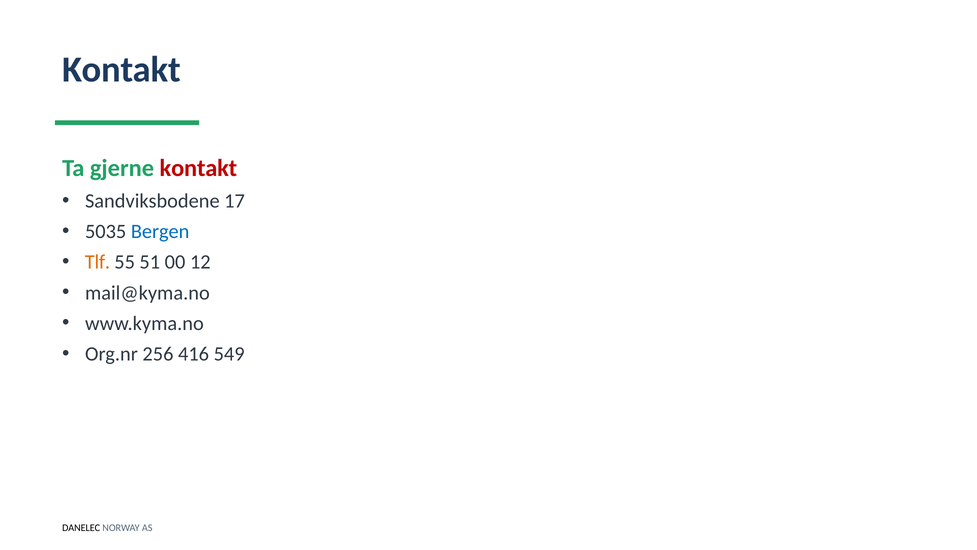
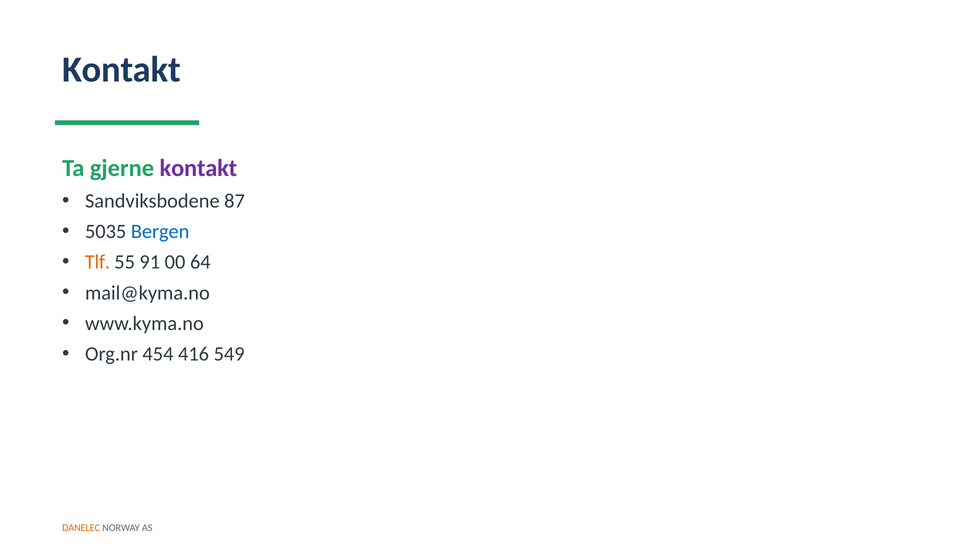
kontakt at (198, 168) colour: red -> purple
17: 17 -> 87
51: 51 -> 91
12: 12 -> 64
256: 256 -> 454
DANELEC colour: black -> orange
